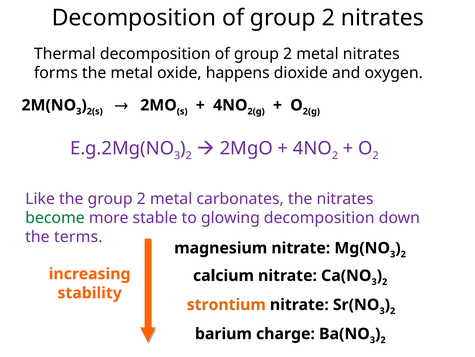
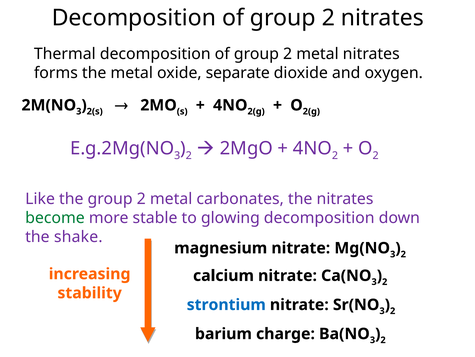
happens: happens -> separate
terms: terms -> shake
strontium colour: orange -> blue
